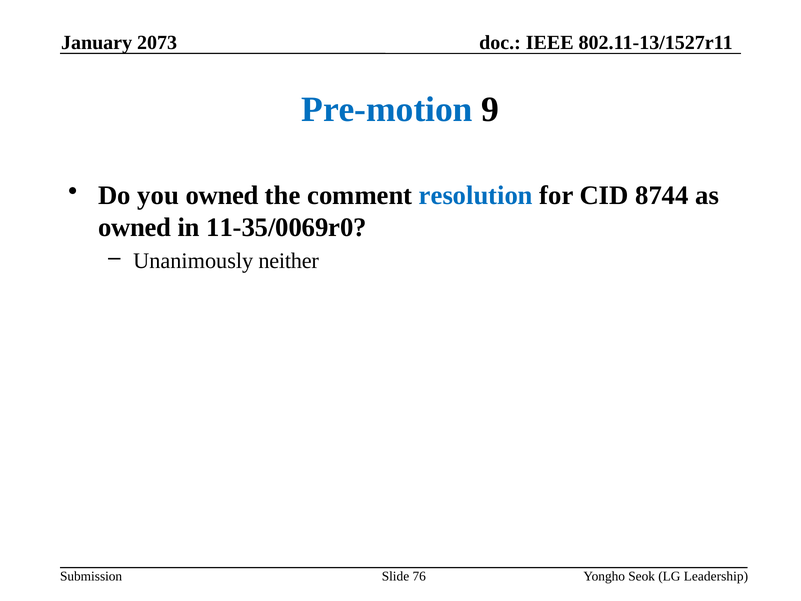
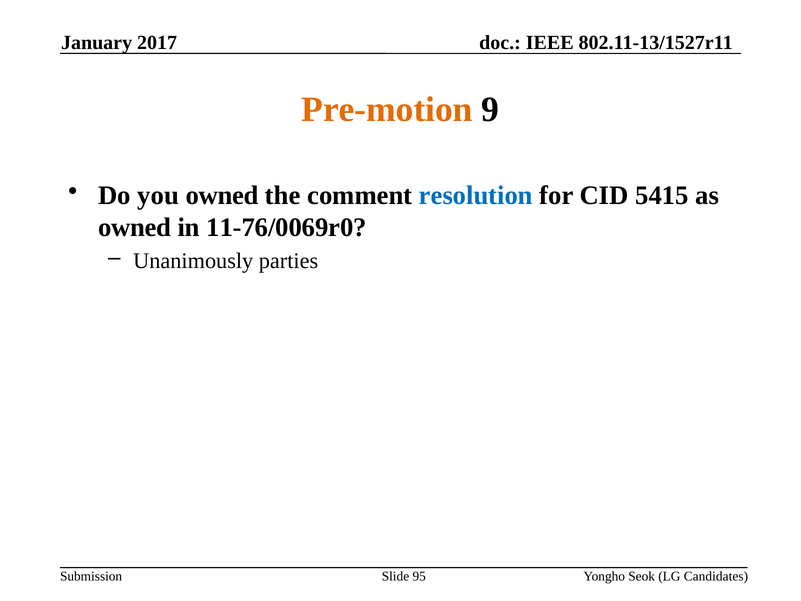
2073: 2073 -> 2017
Pre-motion colour: blue -> orange
8744: 8744 -> 5415
11-35/0069r0: 11-35/0069r0 -> 11-76/0069r0
neither: neither -> parties
76: 76 -> 95
Leadership: Leadership -> Candidates
